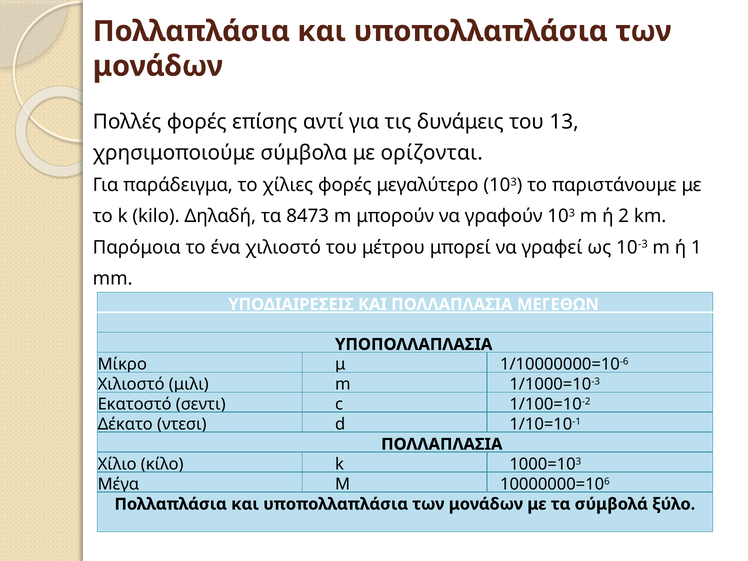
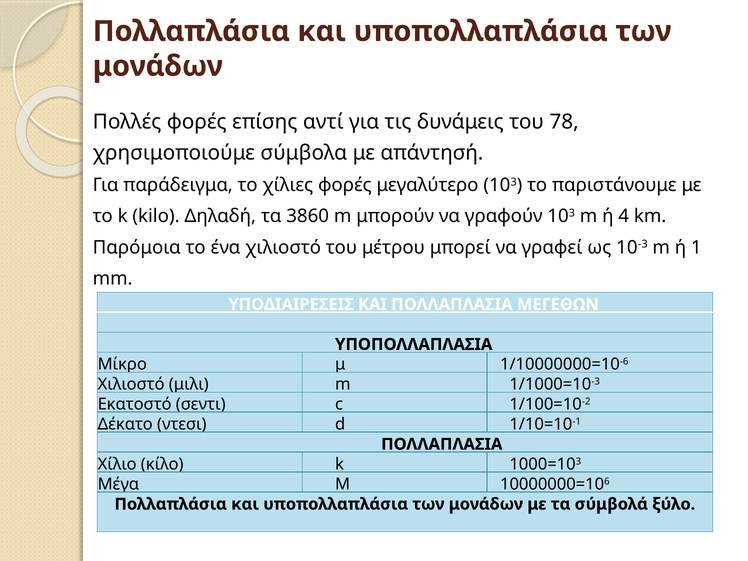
13: 13 -> 78
ορίζονται: ορίζονται -> απάντησή
8473: 8473 -> 3860
2: 2 -> 4
